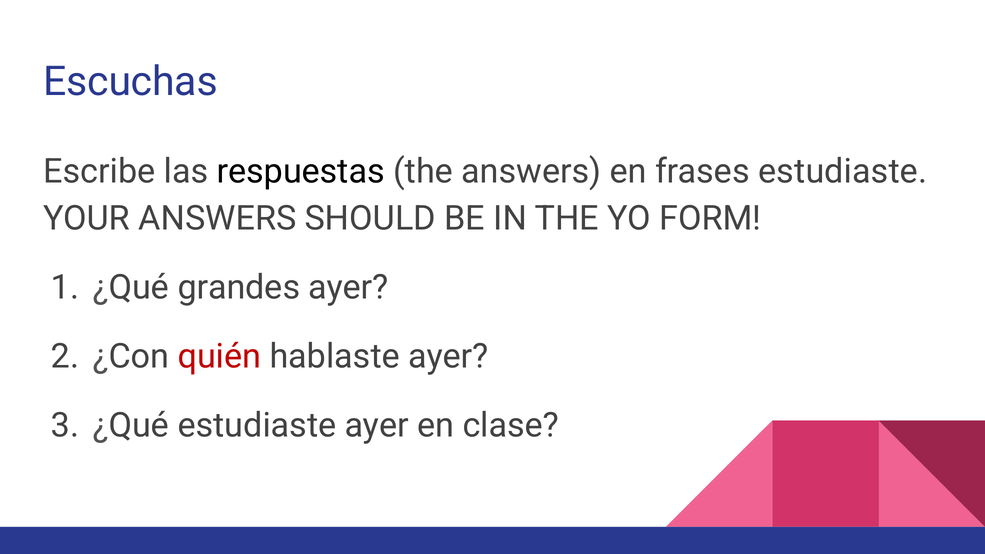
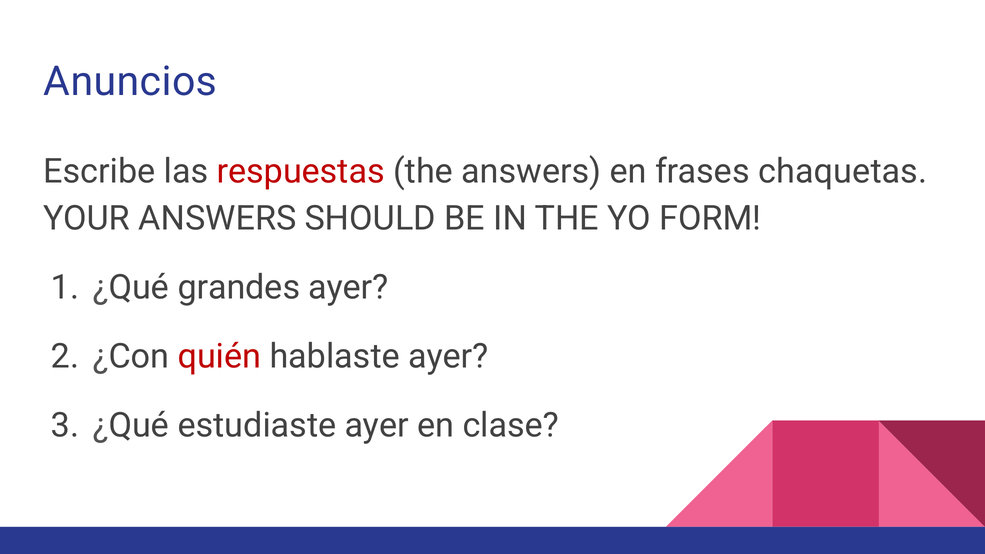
Escuchas: Escuchas -> Anuncios
respuestas colour: black -> red
frases estudiaste: estudiaste -> chaquetas
